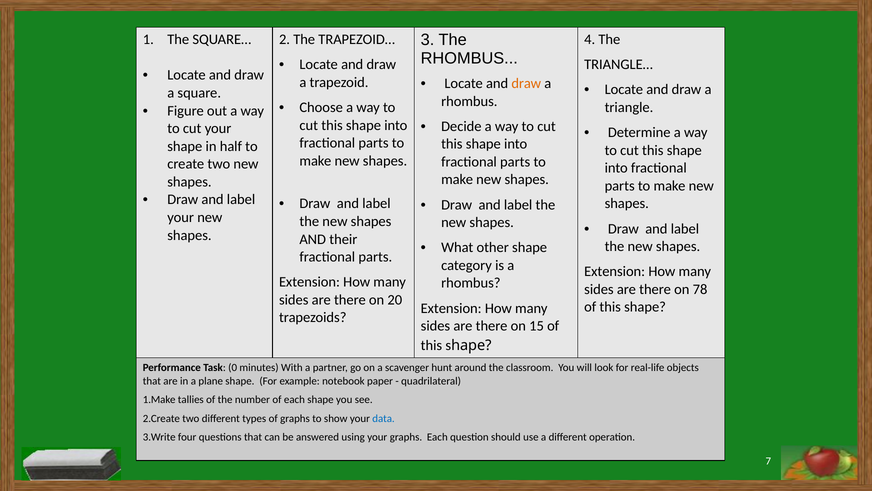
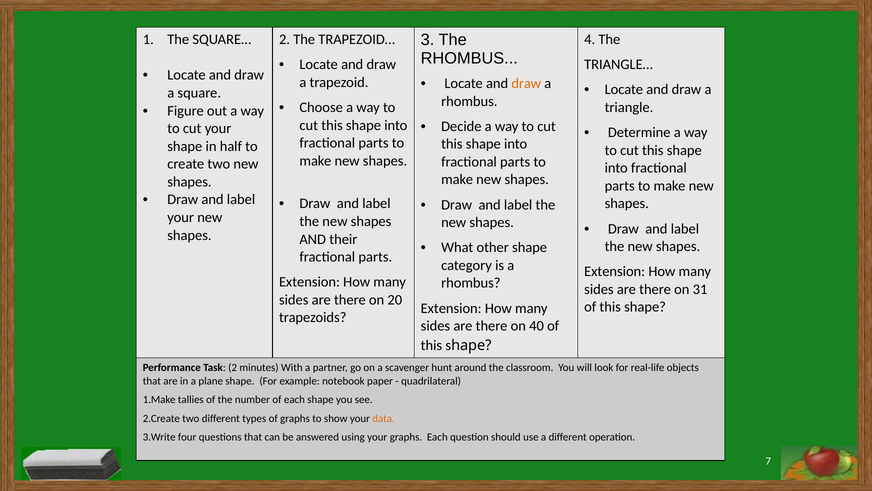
78: 78 -> 31
15: 15 -> 40
Task 0: 0 -> 2
data colour: blue -> orange
